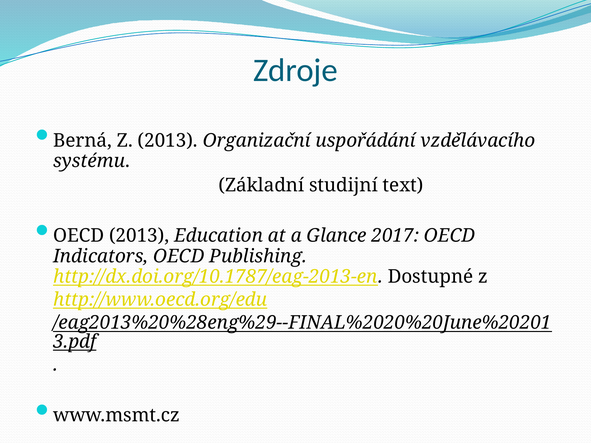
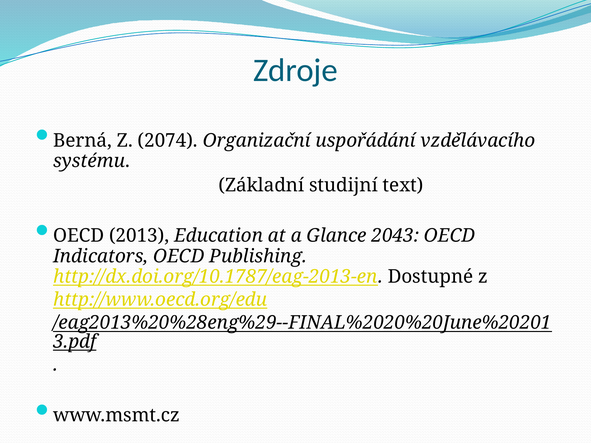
Z 2013: 2013 -> 2074
2017: 2017 -> 2043
